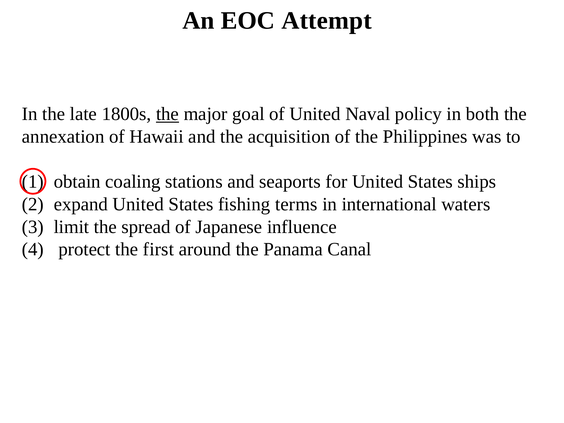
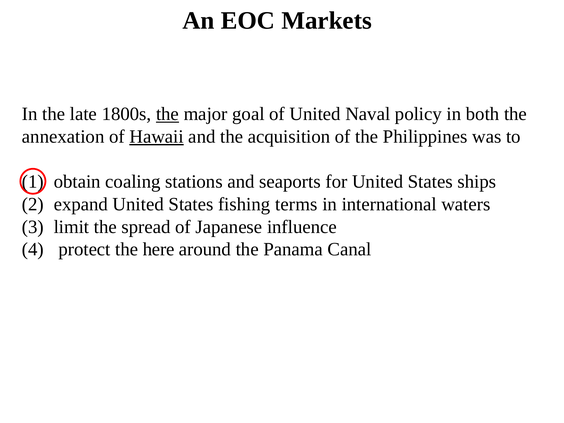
Attempt: Attempt -> Markets
Hawaii underline: none -> present
first: first -> here
